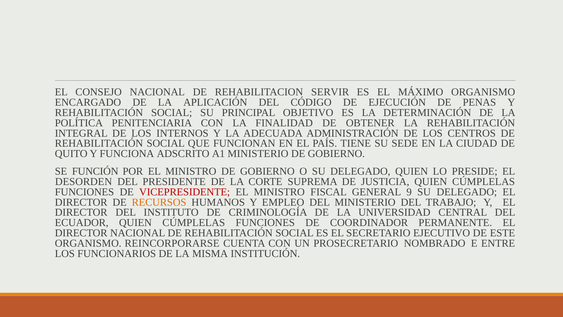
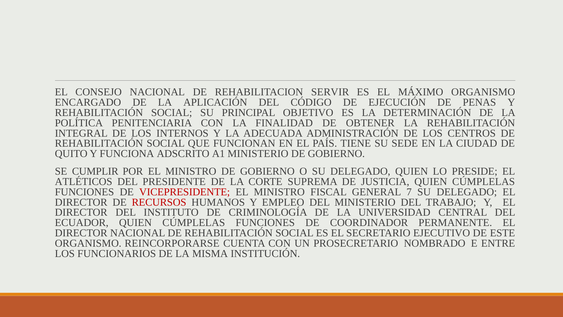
FUNCIÓN: FUNCIÓN -> CUMPLIR
DESORDEN: DESORDEN -> ATLÉTICOS
9: 9 -> 7
RECURSOS colour: orange -> red
